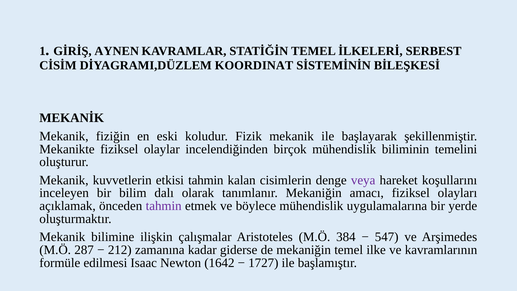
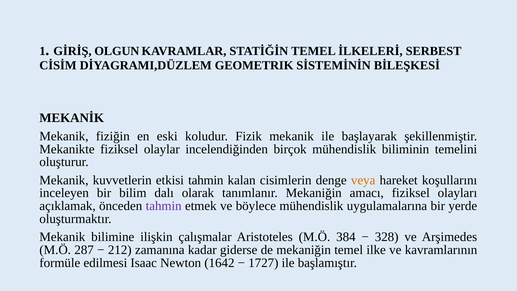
AYNEN: AYNEN -> OLGUN
KOORDINAT: KOORDINAT -> GEOMETRIK
veya colour: purple -> orange
547: 547 -> 328
